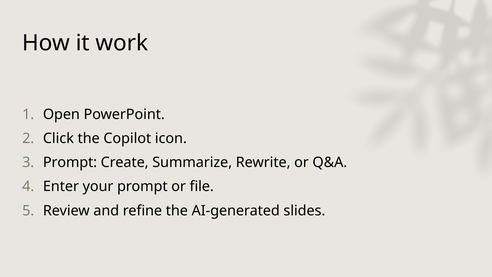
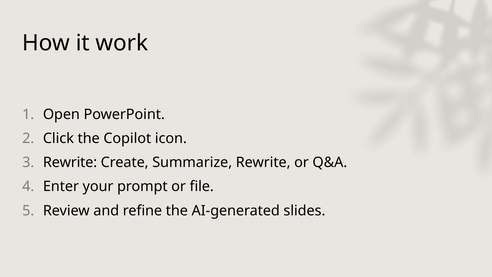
Prompt at (70, 162): Prompt -> Rewrite
